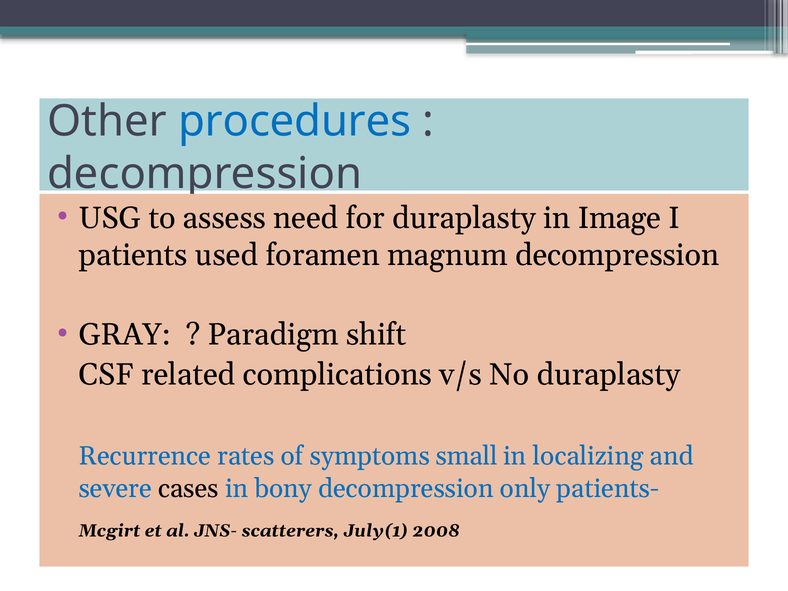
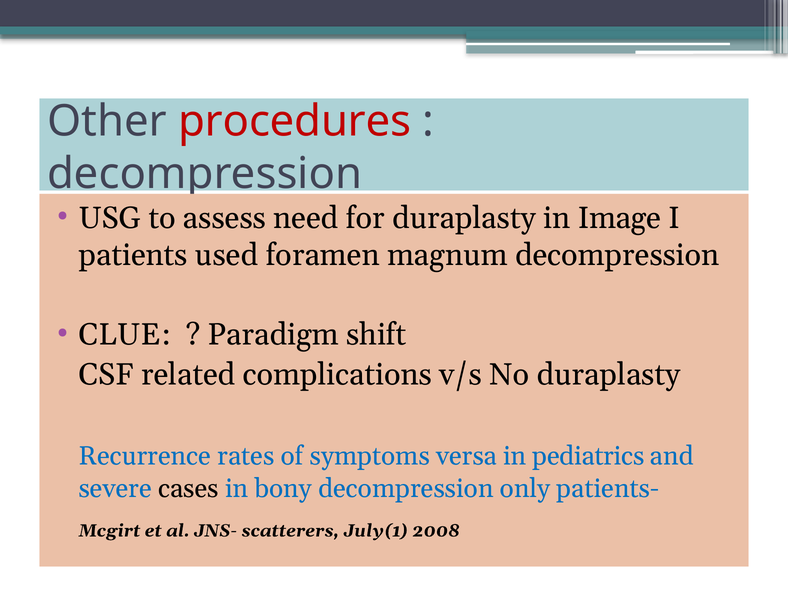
procedures colour: blue -> red
GRAY: GRAY -> CLUE
small: small -> versa
localizing: localizing -> pediatrics
